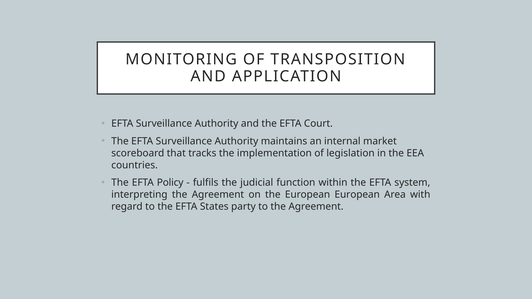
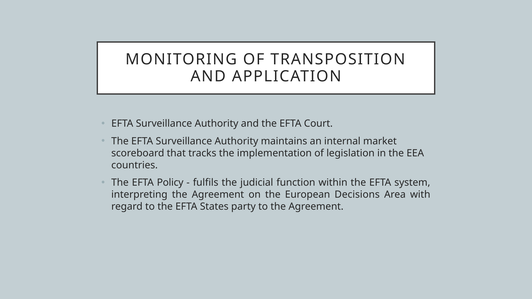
European European: European -> Decisions
